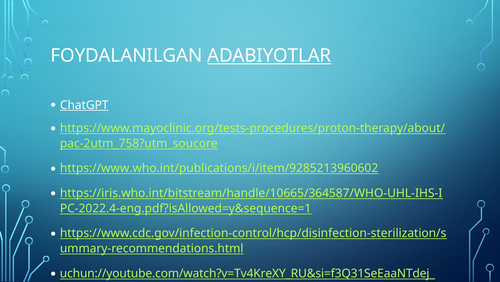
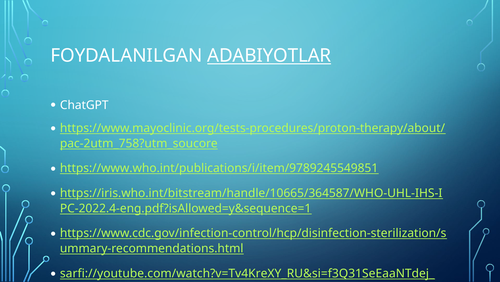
ChatGPT underline: present -> none
https://www.who.int/publications/i/item/9285213960602: https://www.who.int/publications/i/item/9285213960602 -> https://www.who.int/publications/i/item/9789245549851
uchun://youtube.com/watch?v=Tv4KreXY_RU&si=f3Q31SeEaaNTdej_: uchun://youtube.com/watch?v=Tv4KreXY_RU&si=f3Q31SeEaaNTdej_ -> sarfi://youtube.com/watch?v=Tv4KreXY_RU&si=f3Q31SeEaaNTdej_
